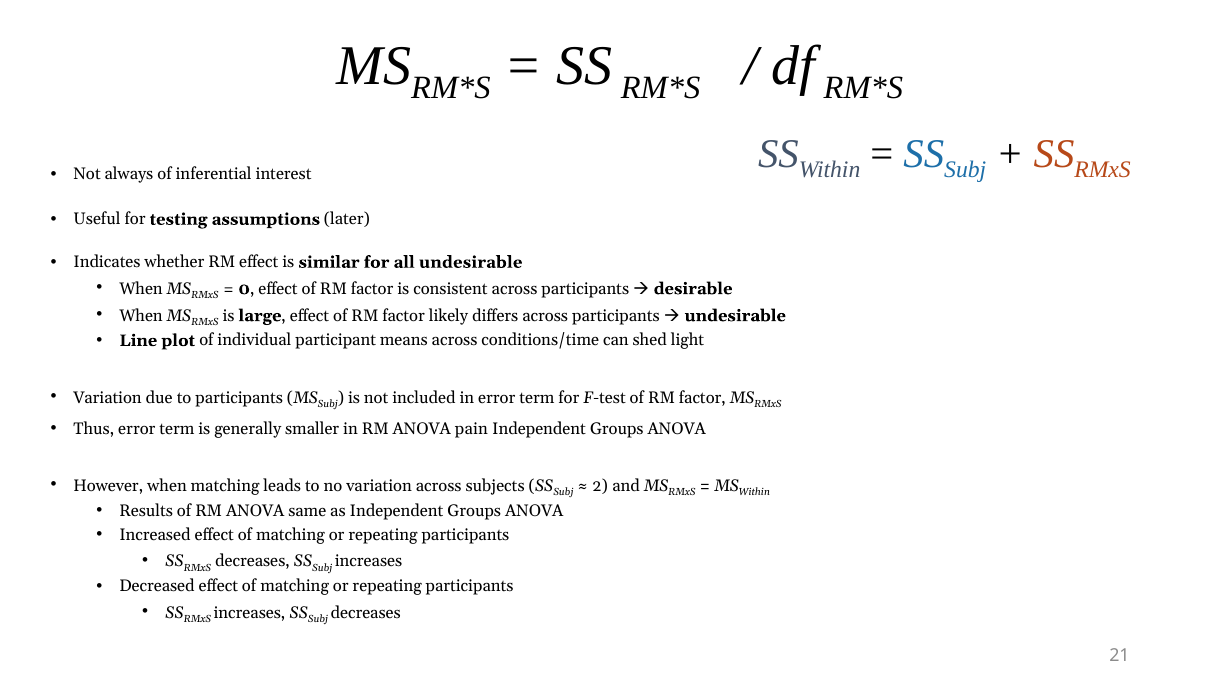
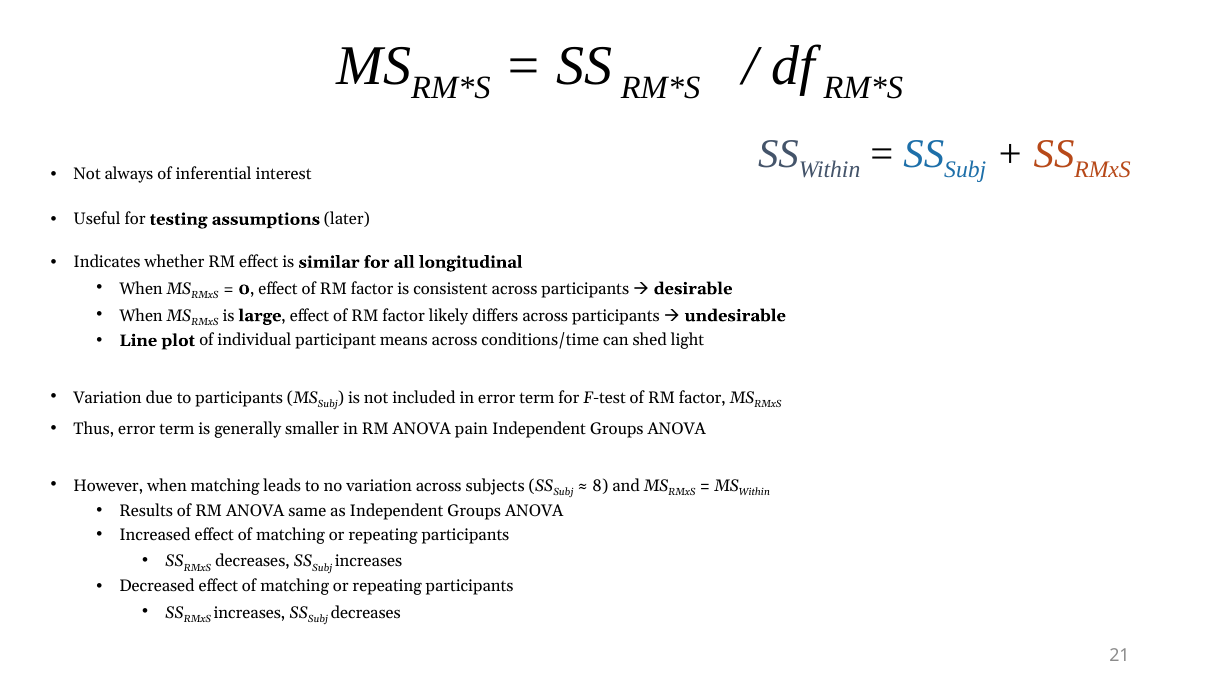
all undesirable: undesirable -> longitudinal
2: 2 -> 8
